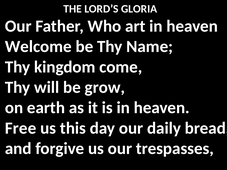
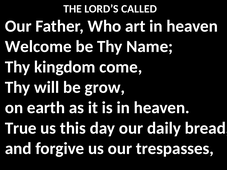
GLORIA: GLORIA -> CALLED
Free: Free -> True
